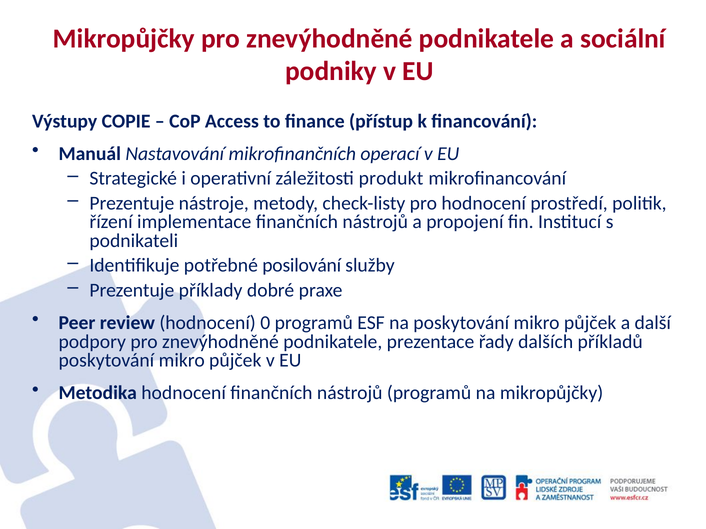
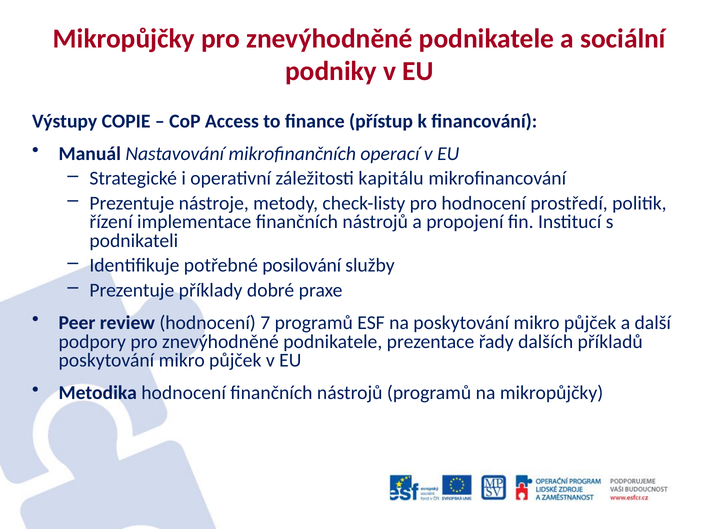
produkt: produkt -> kapitálu
0: 0 -> 7
